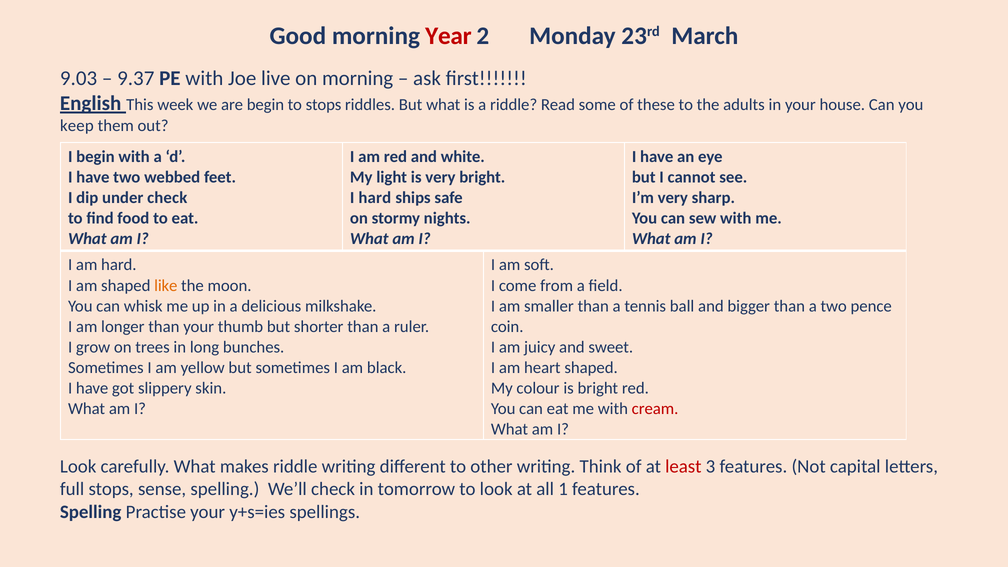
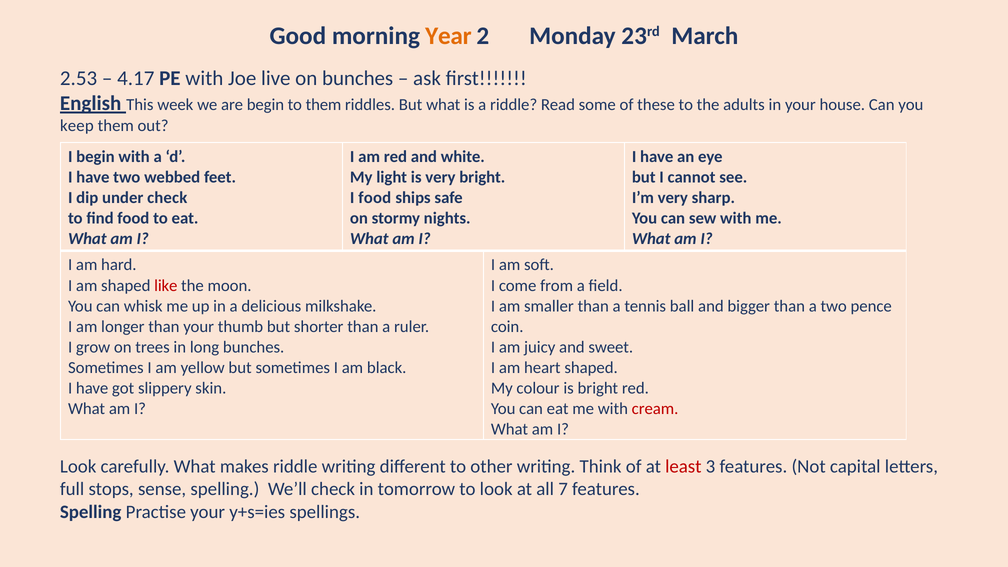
Year colour: red -> orange
9.03: 9.03 -> 2.53
9.37: 9.37 -> 4.17
on morning: morning -> bunches
to stops: stops -> them
I hard: hard -> food
like colour: orange -> red
1: 1 -> 7
